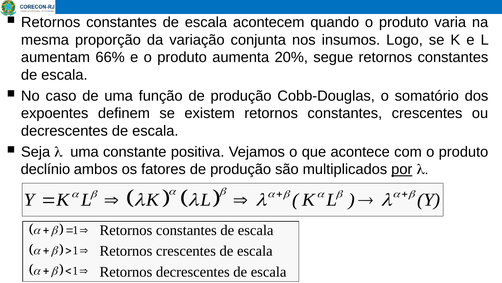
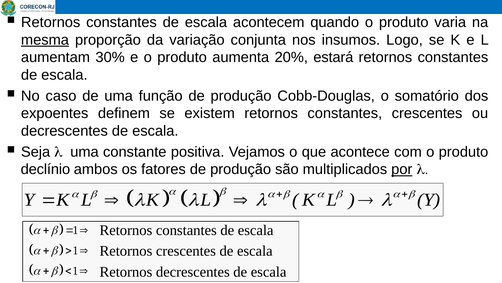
mesma underline: none -> present
66%: 66% -> 30%
segue: segue -> estará
